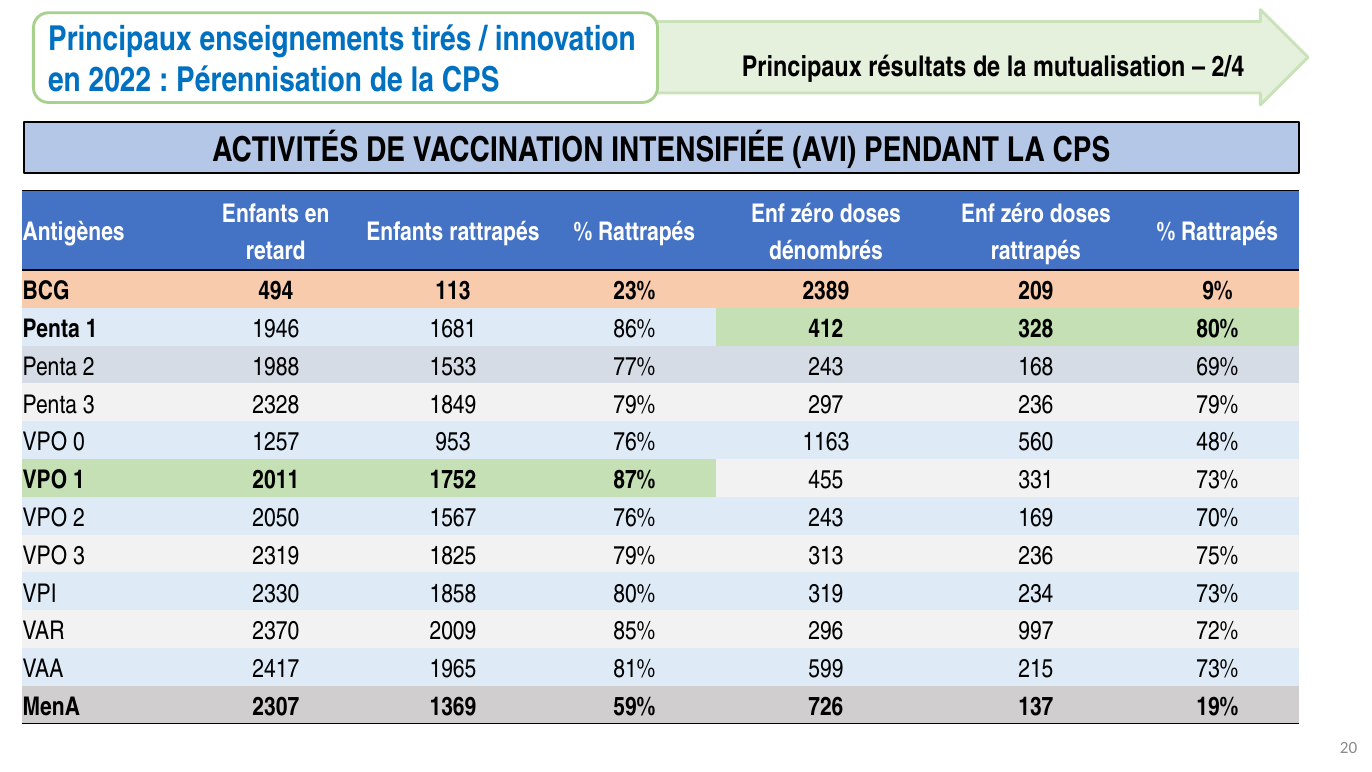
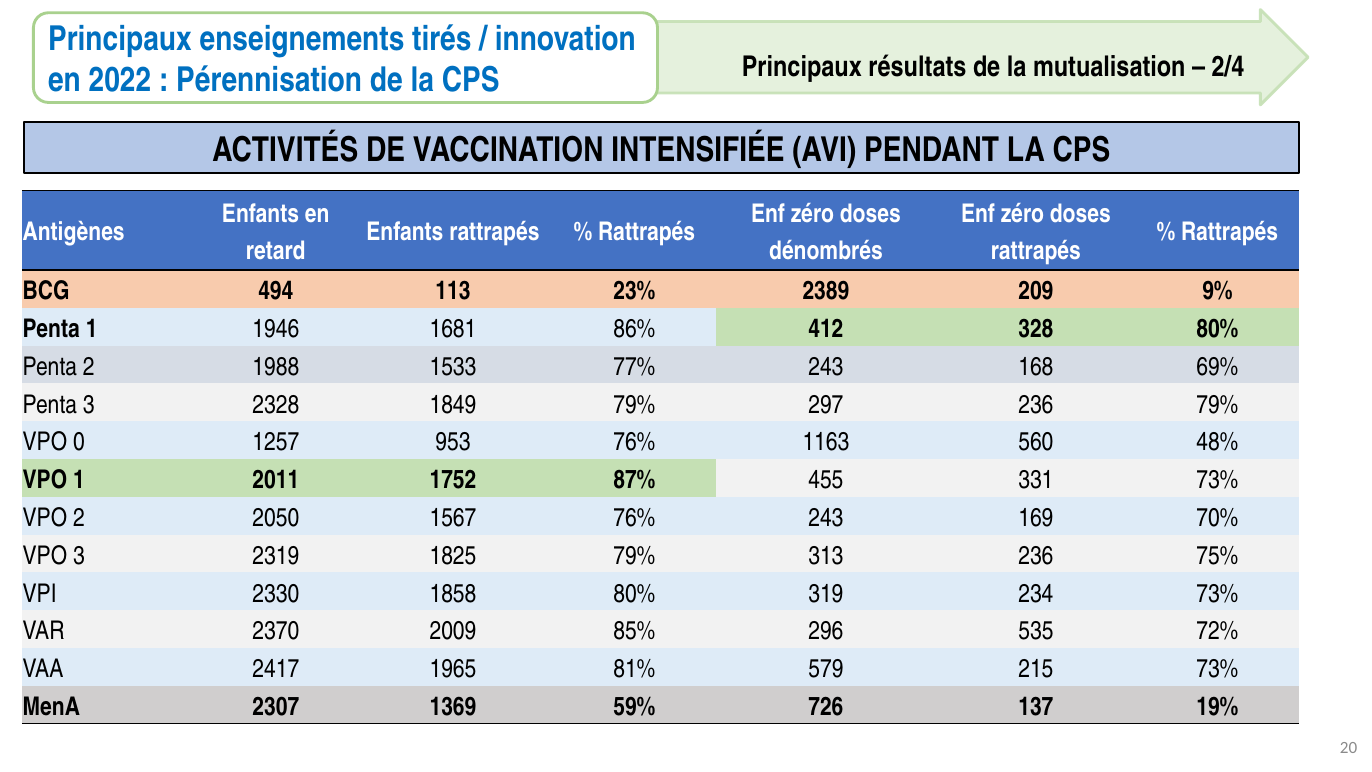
997: 997 -> 535
599: 599 -> 579
